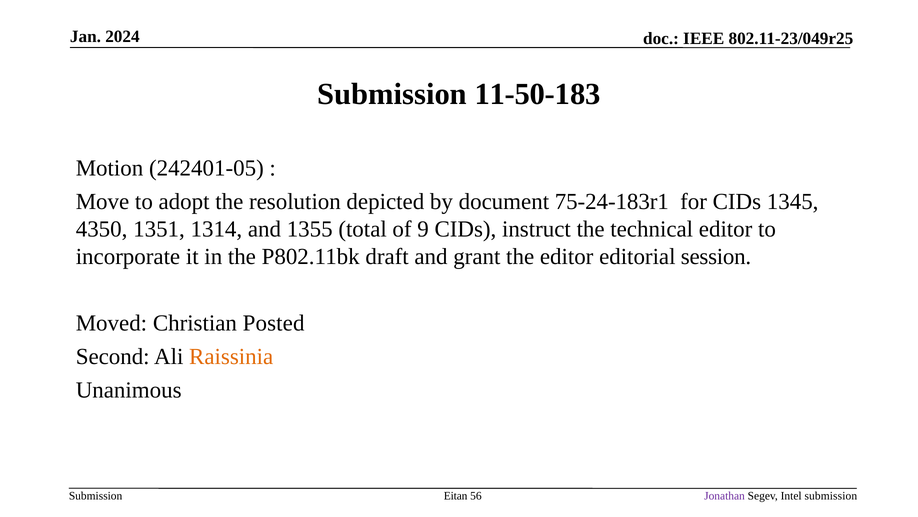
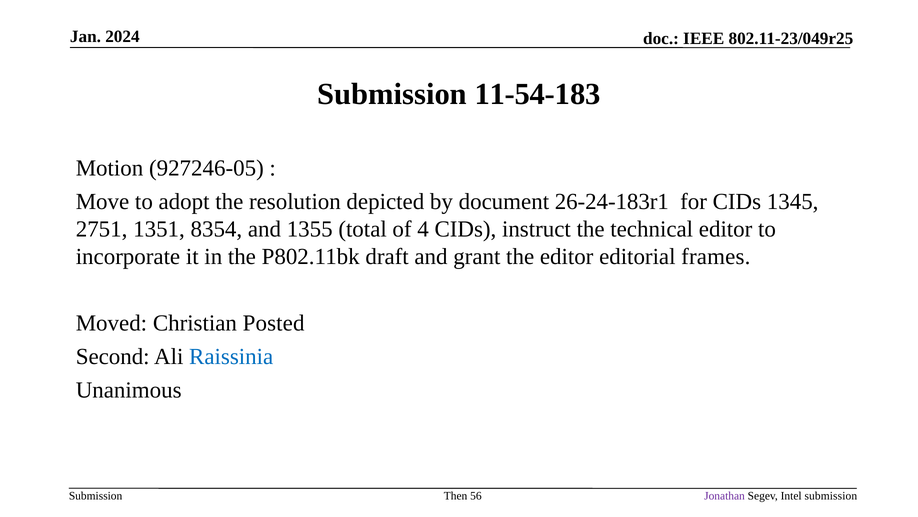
11-50-183: 11-50-183 -> 11-54-183
242401-05: 242401-05 -> 927246-05
75-24-183r1: 75-24-183r1 -> 26-24-183r1
4350: 4350 -> 2751
1314: 1314 -> 8354
9: 9 -> 4
session: session -> frames
Raissinia colour: orange -> blue
Eitan: Eitan -> Then
